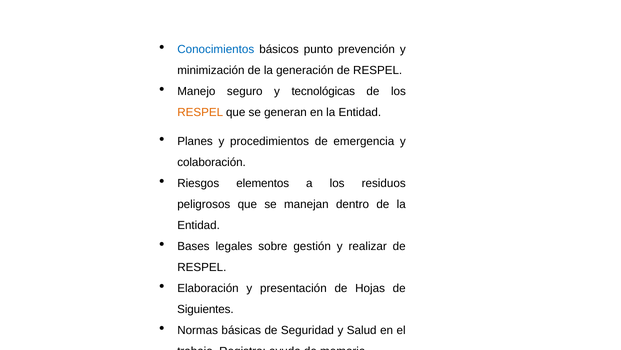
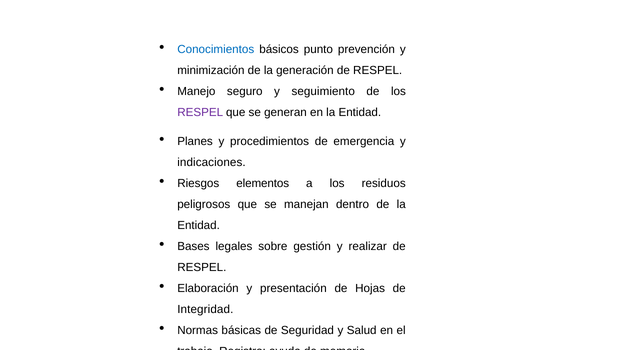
tecnológicas: tecnológicas -> seguimiento
RESPEL at (200, 112) colour: orange -> purple
colaboración: colaboración -> indicaciones
Siguientes: Siguientes -> Integridad
